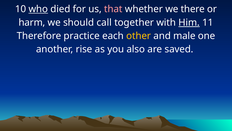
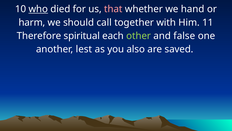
there: there -> hand
Him underline: present -> none
practice: practice -> spiritual
other colour: yellow -> light green
male: male -> false
rise: rise -> lest
